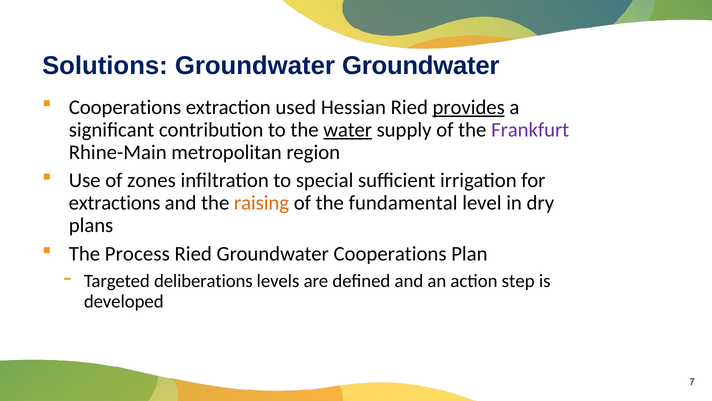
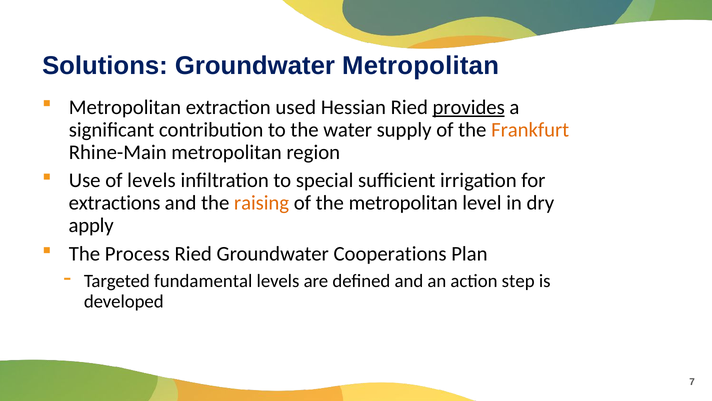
Groundwater Groundwater: Groundwater -> Metropolitan
Cooperations at (125, 107): Cooperations -> Metropolitan
water underline: present -> none
Frankfurt colour: purple -> orange
of zones: zones -> levels
the fundamental: fundamental -> metropolitan
plans: plans -> apply
deliberations: deliberations -> fundamental
